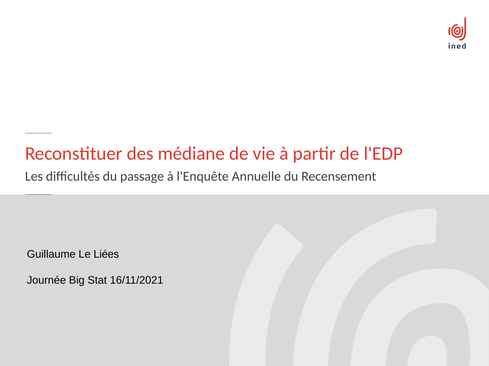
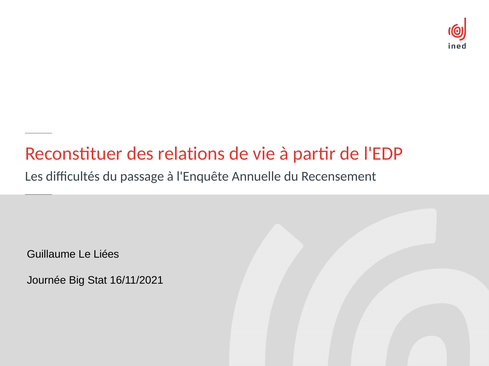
médiane: médiane -> relations
